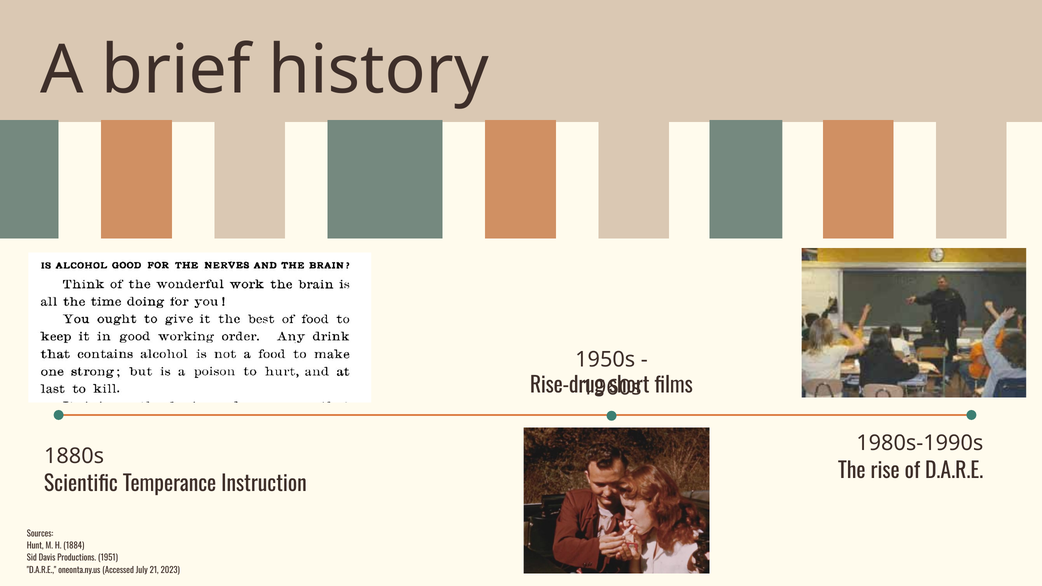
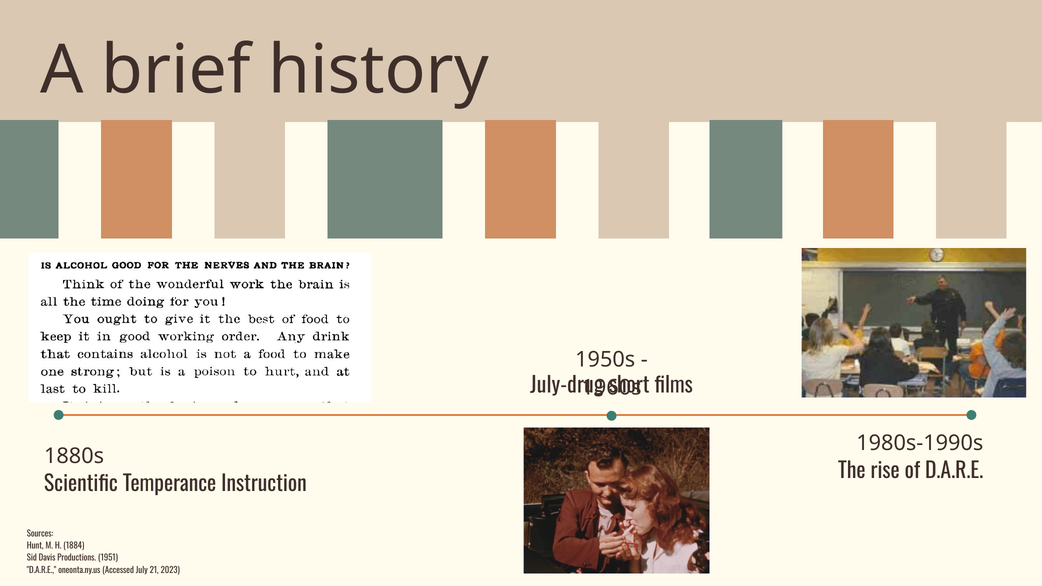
Rise-drug: Rise-drug -> July-drug
